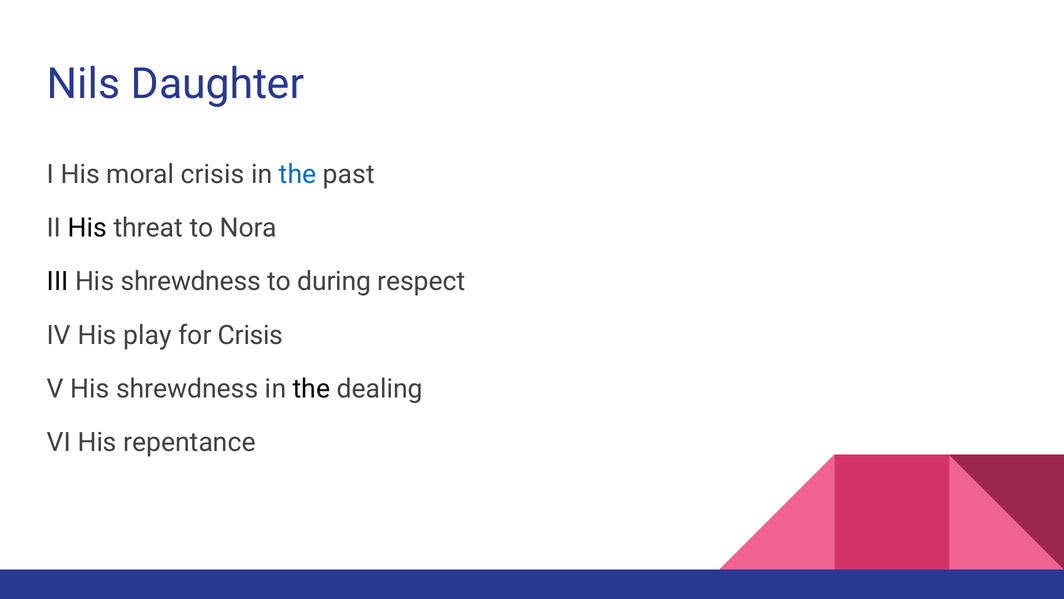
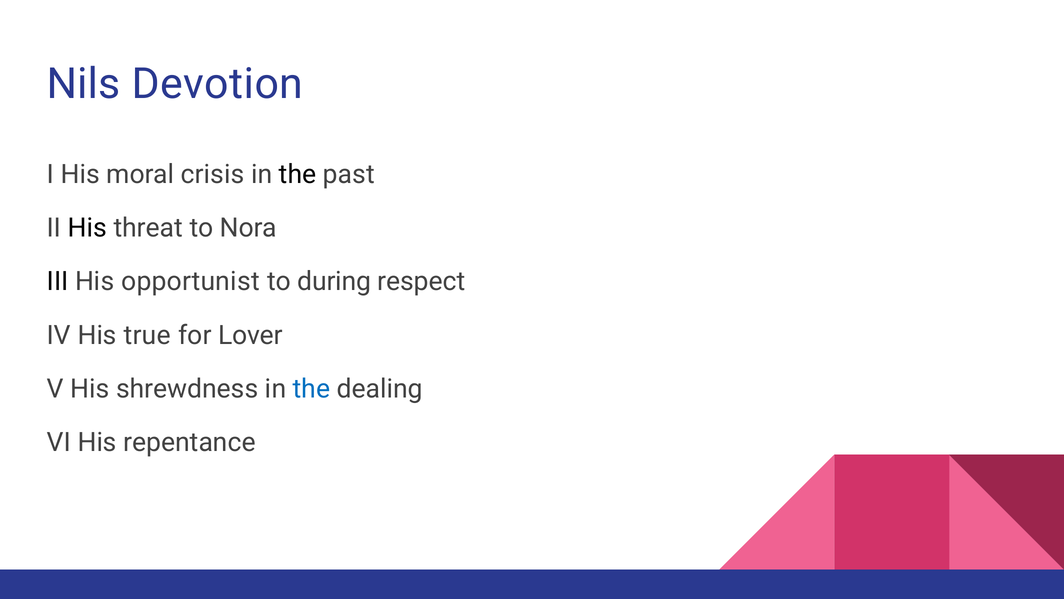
Daughter: Daughter -> Devotion
the at (298, 174) colour: blue -> black
shrewdness at (191, 281): shrewdness -> opportunist
play: play -> true
for Crisis: Crisis -> Lover
the at (311, 389) colour: black -> blue
